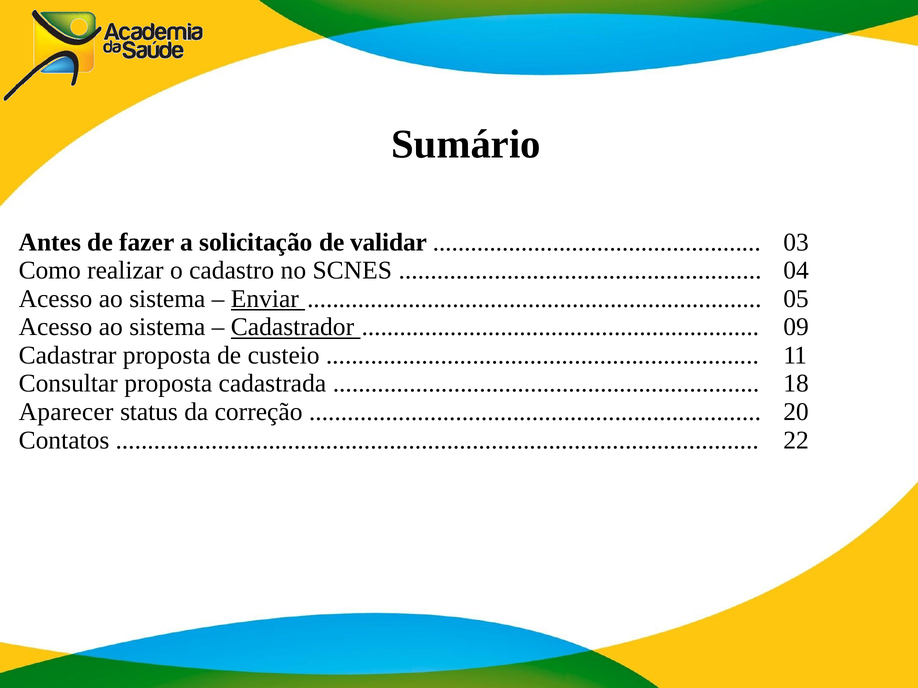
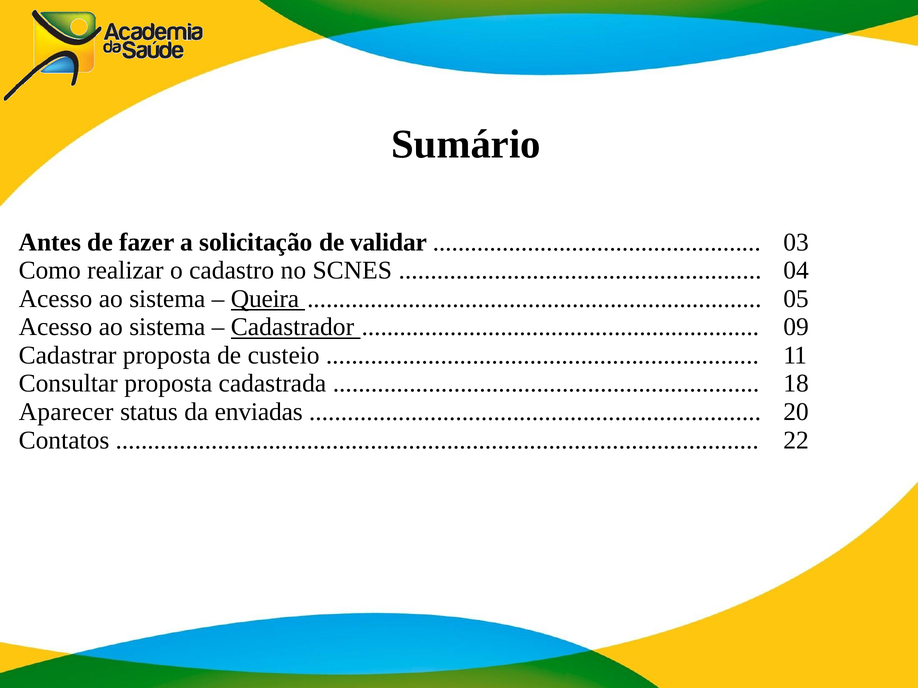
Enviar: Enviar -> Queira
correção: correção -> enviadas
